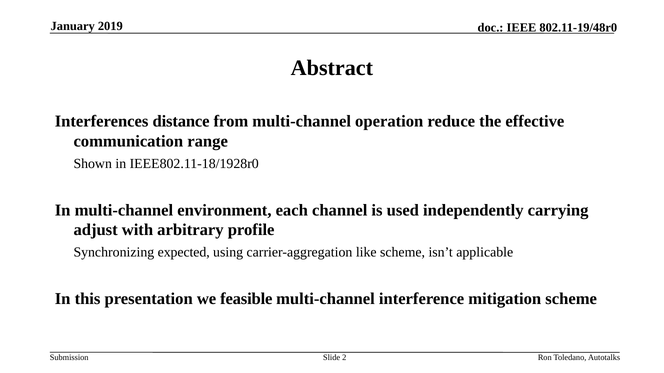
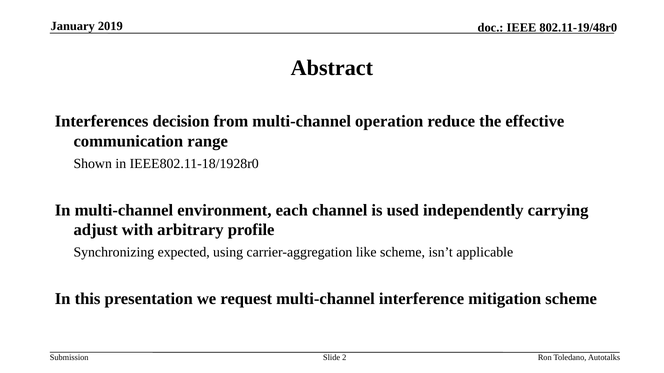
distance: distance -> decision
feasible: feasible -> request
